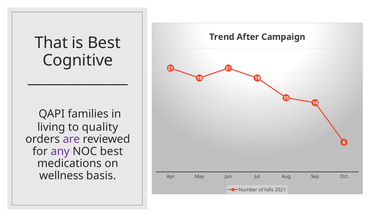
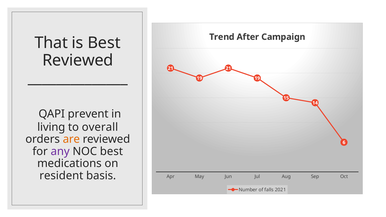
Cognitive at (78, 60): Cognitive -> Reviewed
families: families -> prevent
quality: quality -> overall
are colour: purple -> orange
wellness: wellness -> resident
